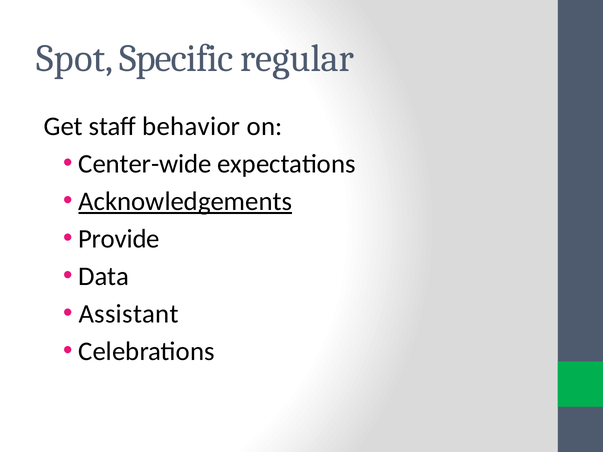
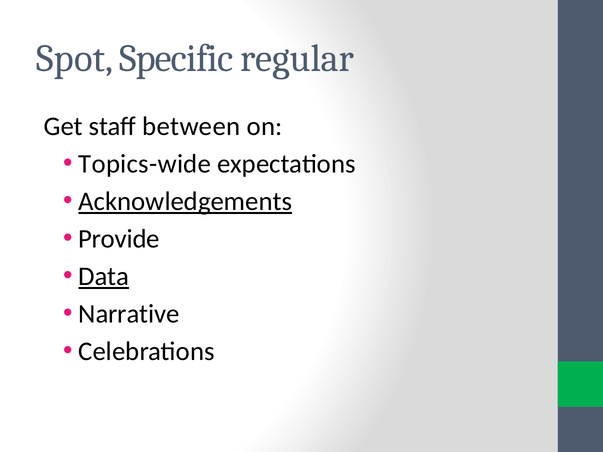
behavior: behavior -> between
Center-wide: Center-wide -> Topics-wide
Data underline: none -> present
Assistant: Assistant -> Narrative
